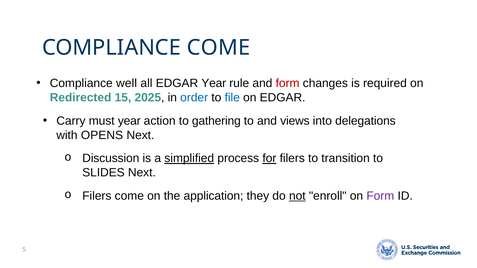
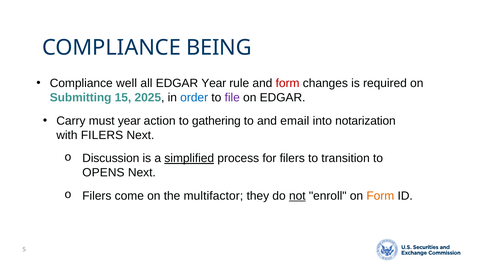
COMPLIANCE COME: COME -> BEING
Redirected: Redirected -> Submitting
file colour: blue -> purple
views: views -> email
delegations: delegations -> notarization
with OPENS: OPENS -> FILERS
for underline: present -> none
SLIDES: SLIDES -> OPENS
application: application -> multifactor
Form at (380, 196) colour: purple -> orange
